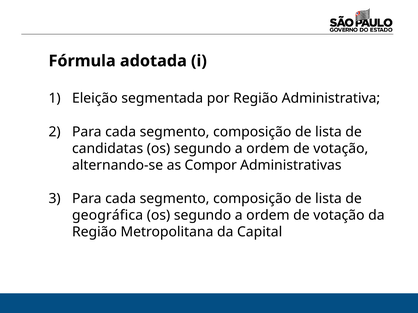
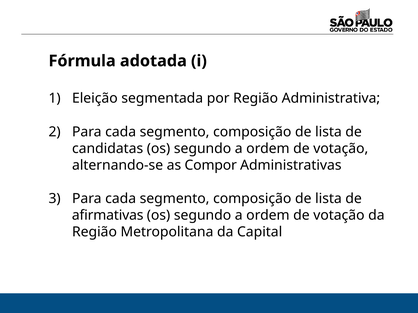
geográfica: geográfica -> afirmativas
